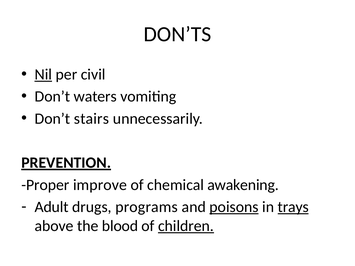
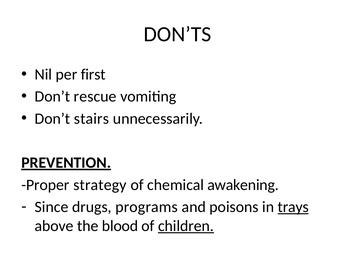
Nil underline: present -> none
civil: civil -> first
waters: waters -> rescue
improve: improve -> strategy
Adult: Adult -> Since
poisons underline: present -> none
